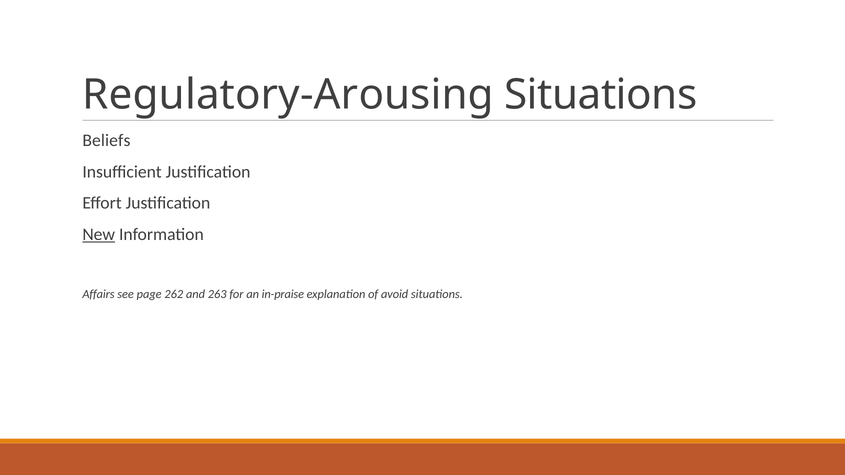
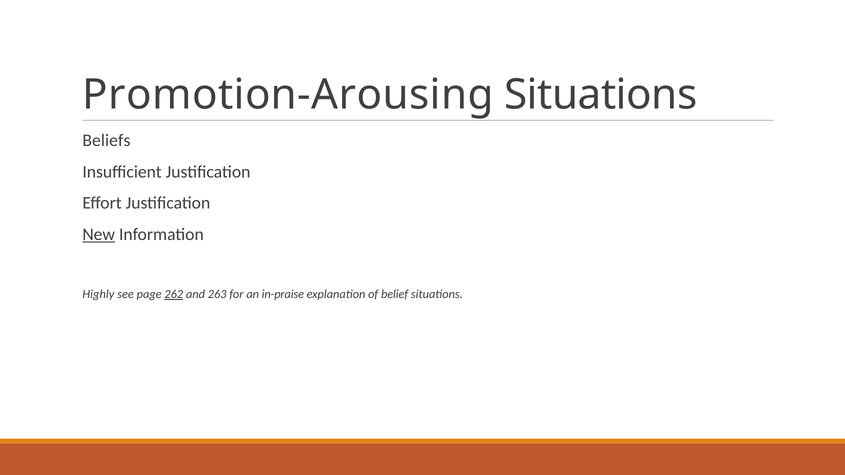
Regulatory-Arousing: Regulatory-Arousing -> Promotion-Arousing
Affairs: Affairs -> Highly
262 underline: none -> present
avoid: avoid -> belief
